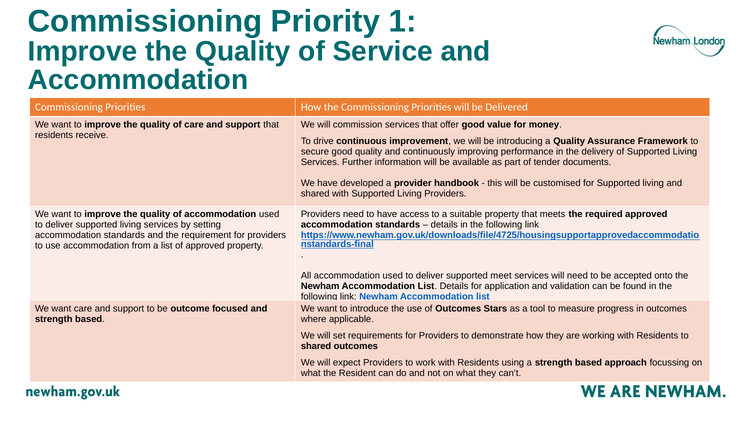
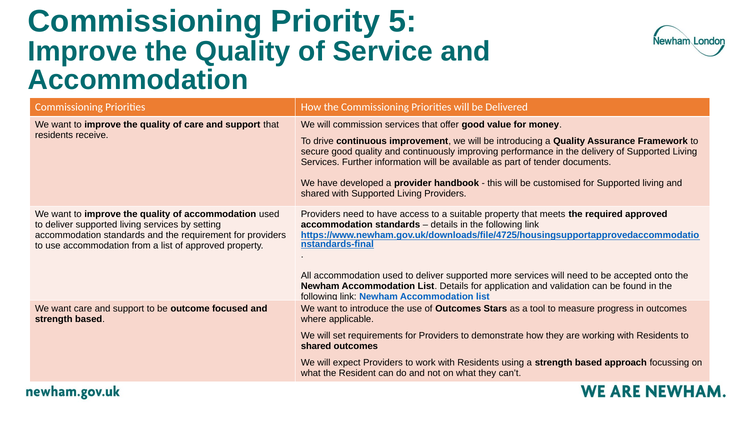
1: 1 -> 5
meet: meet -> more
